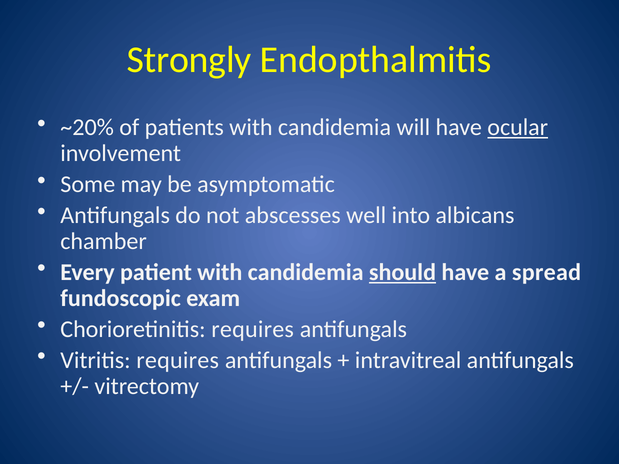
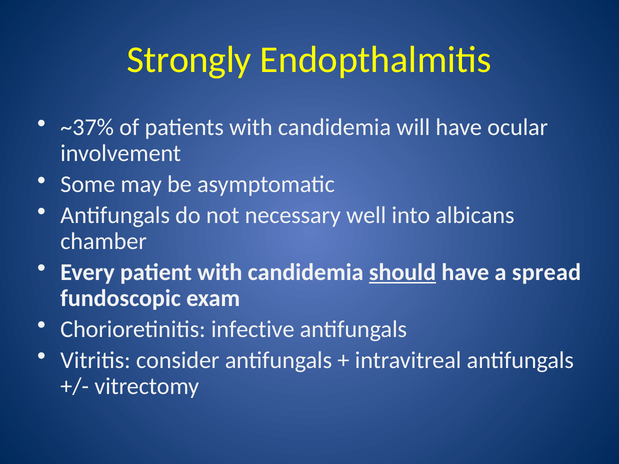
~20%: ~20% -> ~37%
ocular underline: present -> none
abscesses: abscesses -> necessary
Chorioretinitis requires: requires -> infective
Vitritis requires: requires -> consider
